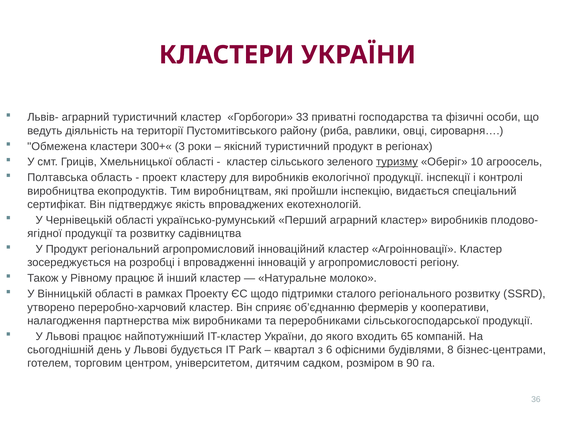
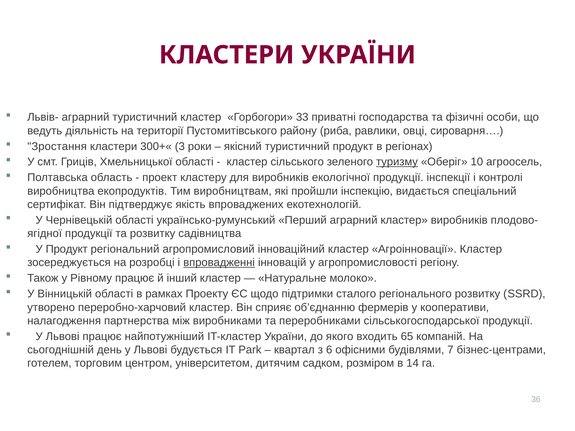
Обмежена: Обмежена -> Зростання
впровадженні underline: none -> present
8: 8 -> 7
90: 90 -> 14
